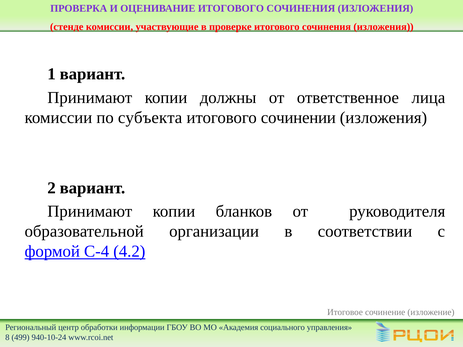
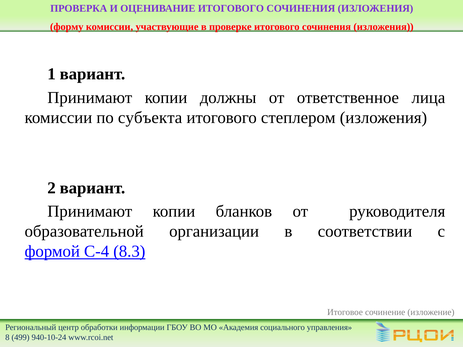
стенде: стенде -> форму
сочинении: сочинении -> степлером
4.2: 4.2 -> 8.3
